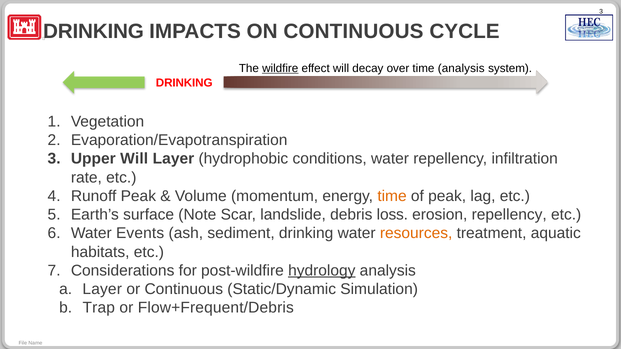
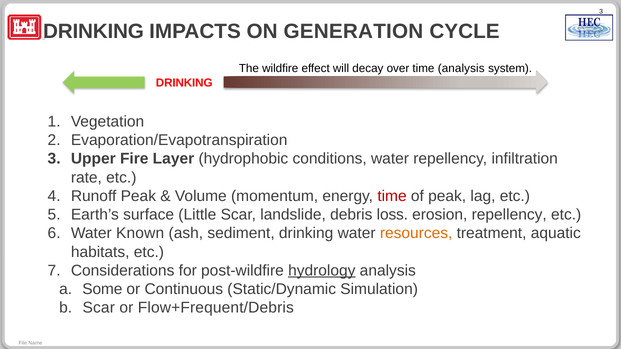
ON CONTINUOUS: CONTINUOUS -> GENERATION
wildfire underline: present -> none
Upper Will: Will -> Fire
time at (392, 196) colour: orange -> red
Note: Note -> Little
Events: Events -> Known
Layer at (102, 289): Layer -> Some
Trap at (99, 308): Trap -> Scar
